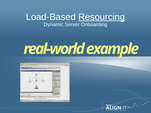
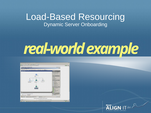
Resourcing underline: present -> none
